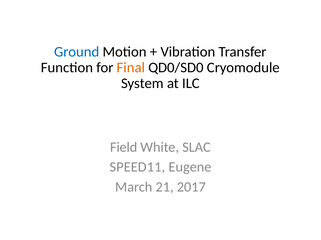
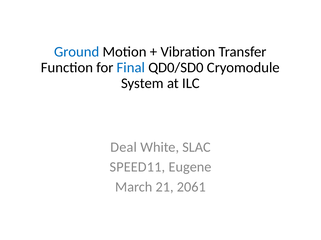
Final colour: orange -> blue
Field: Field -> Deal
2017: 2017 -> 2061
